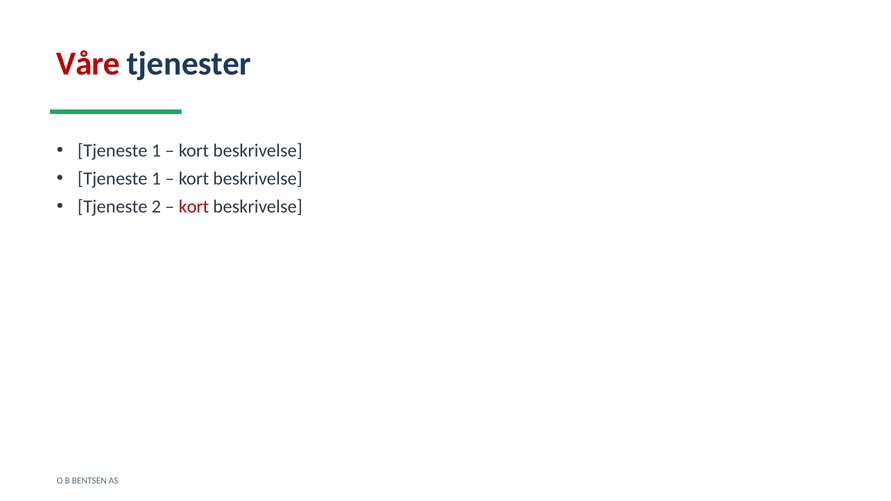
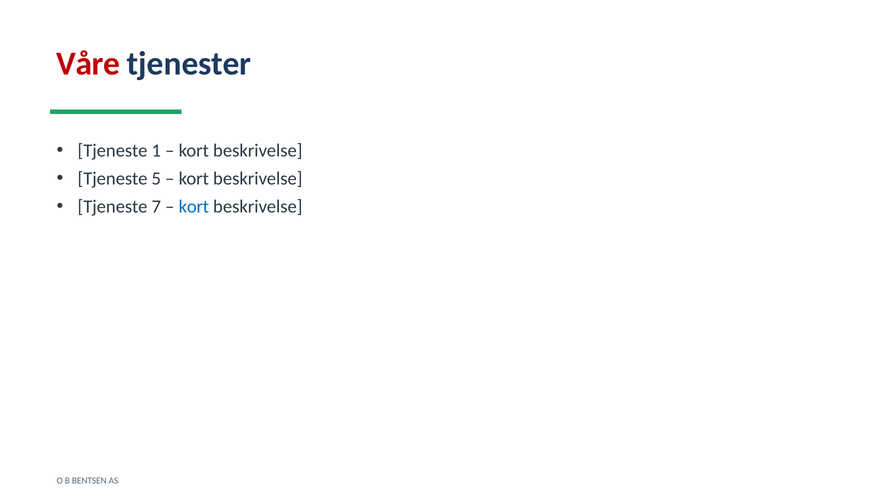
1 at (156, 179): 1 -> 5
2: 2 -> 7
kort at (194, 207) colour: red -> blue
